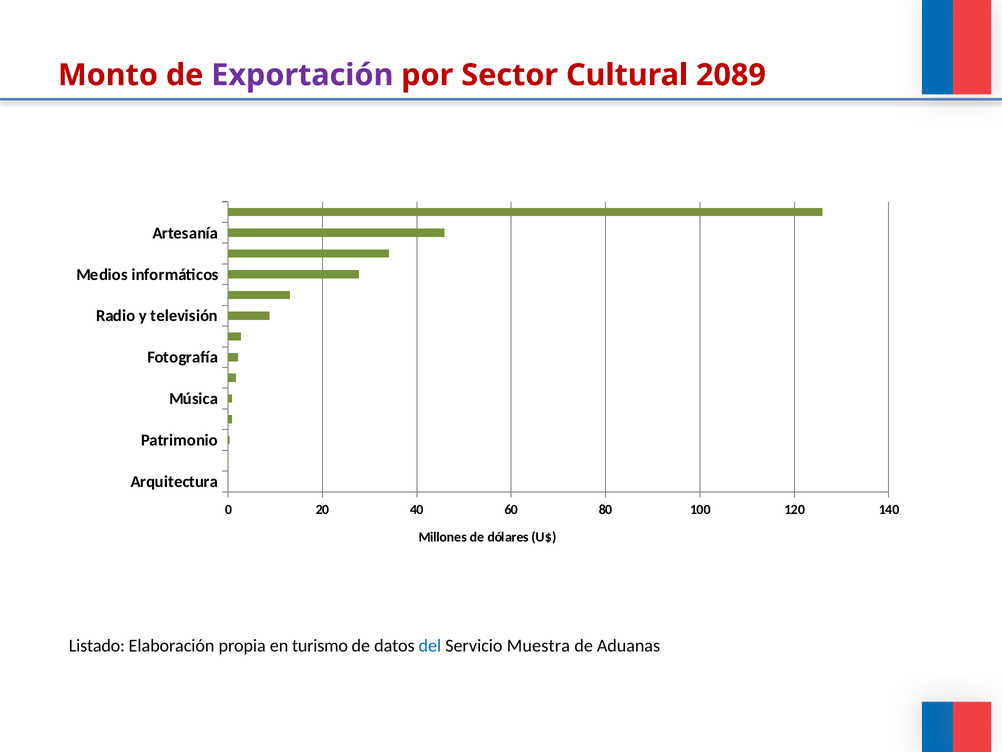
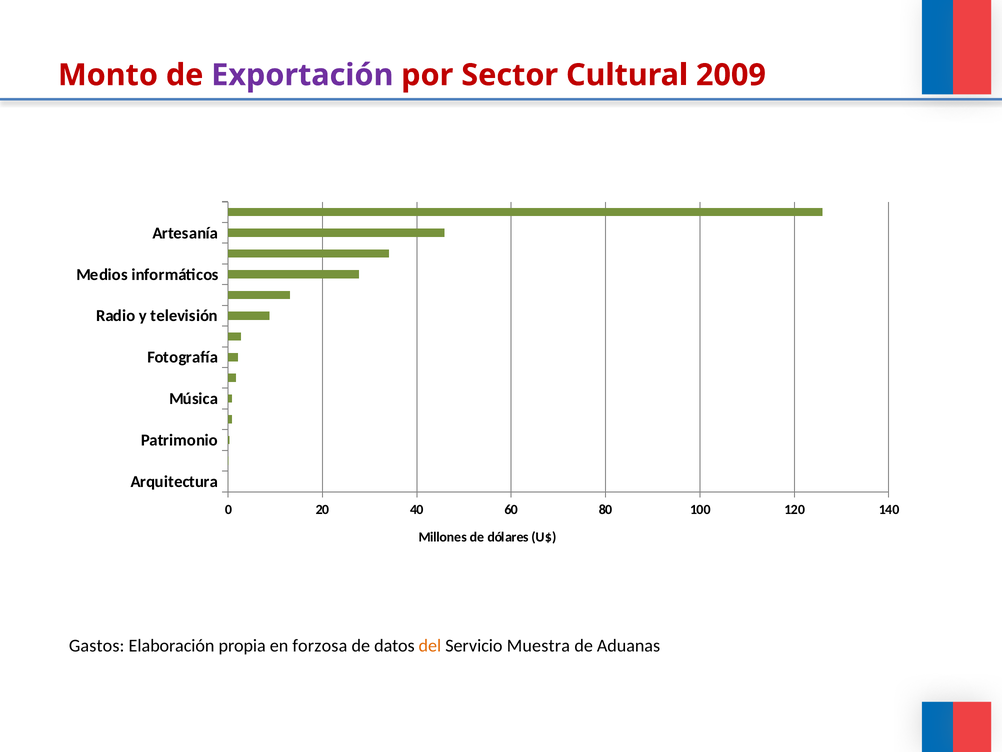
2089: 2089 -> 2009
Listado: Listado -> Gastos
turismo: turismo -> forzosa
del colour: blue -> orange
